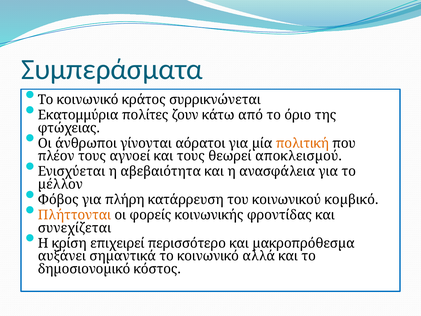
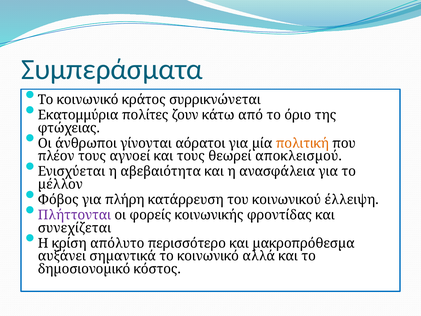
κοµβικό: κοµβικό -> έλλειψη
Πλήττονται colour: orange -> purple
επιχειρεί: επιχειρεί -> απόλυτο
